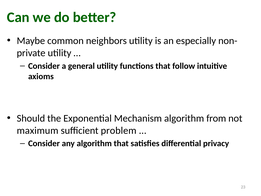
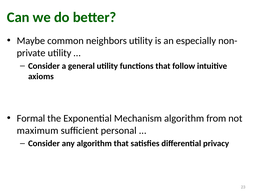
Should: Should -> Formal
problem: problem -> personal
